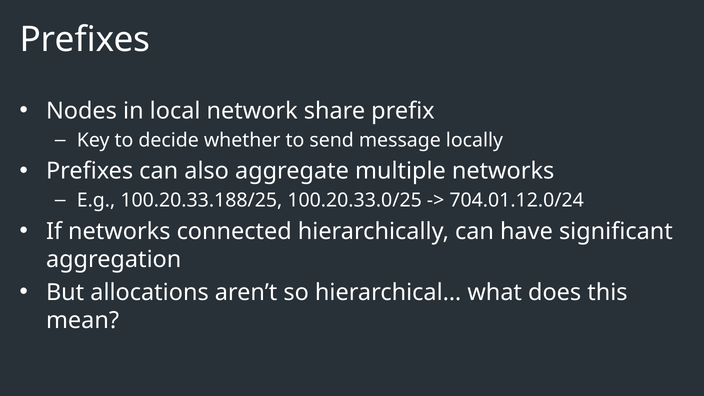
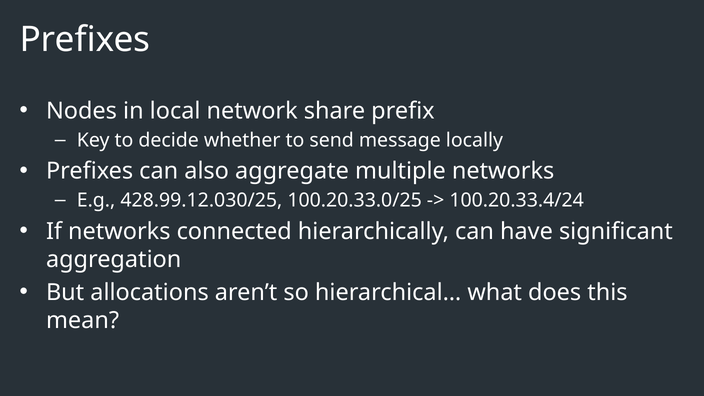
100.20.33.188/25: 100.20.33.188/25 -> 428.99.12.030/25
704.01.12.0/24: 704.01.12.0/24 -> 100.20.33.4/24
